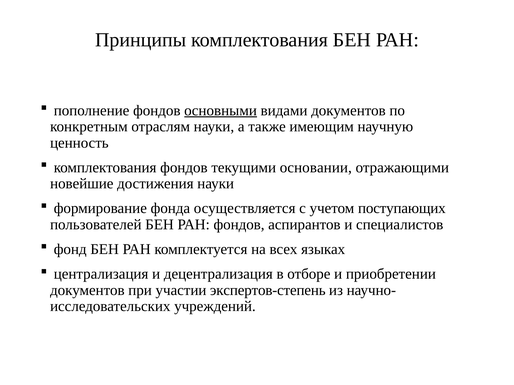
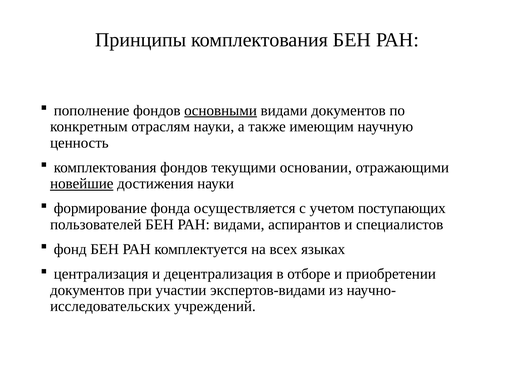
новейшие underline: none -> present
РАН фондов: фондов -> видами
экспертов-степень: экспертов-степень -> экспертов-видами
